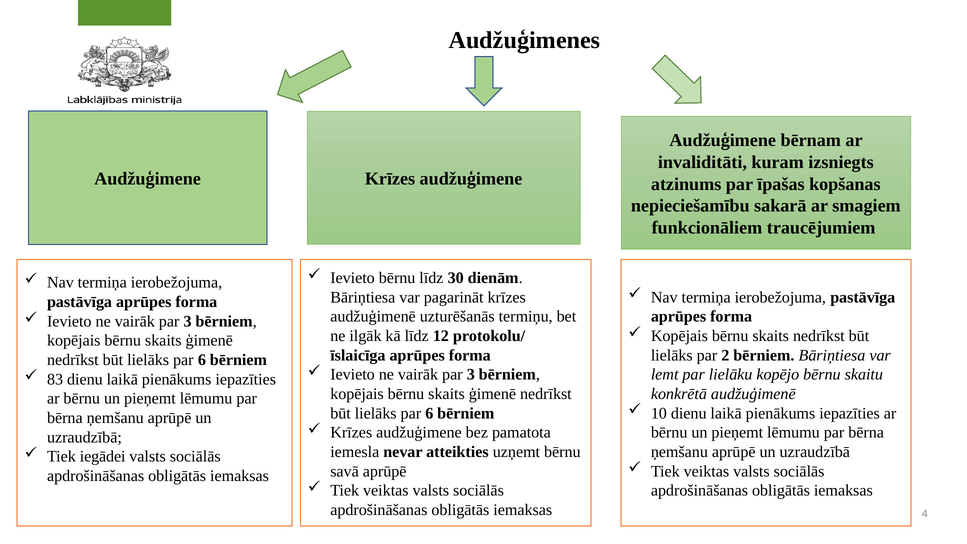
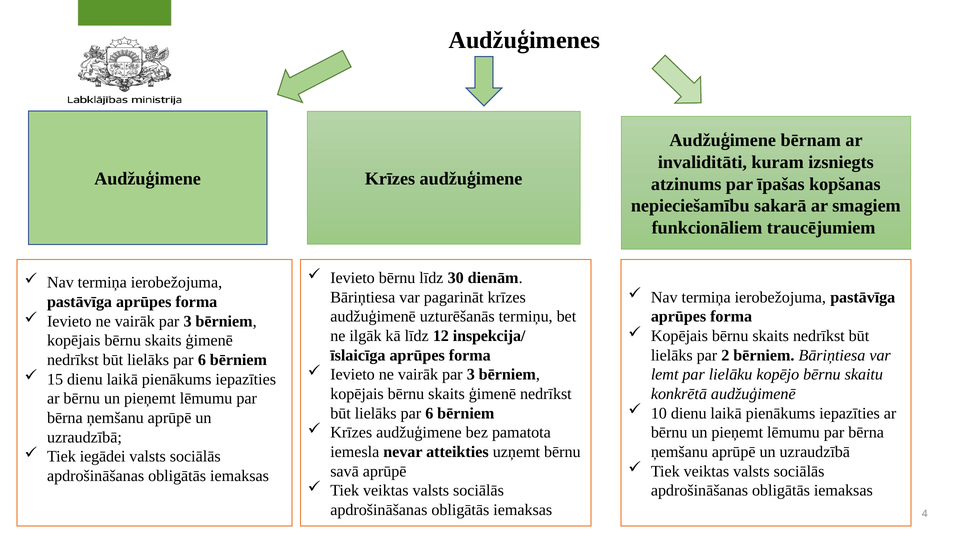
protokolu/: protokolu/ -> inspekcija/
83: 83 -> 15
